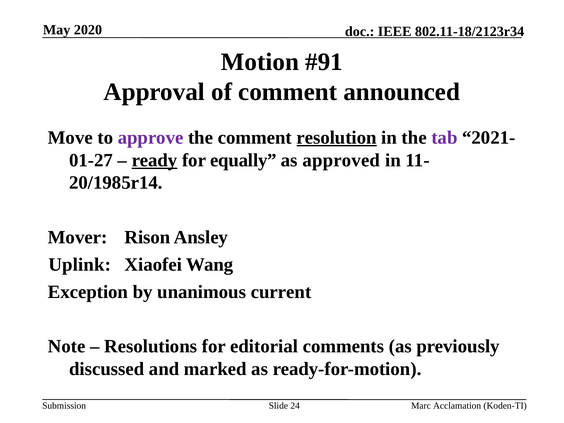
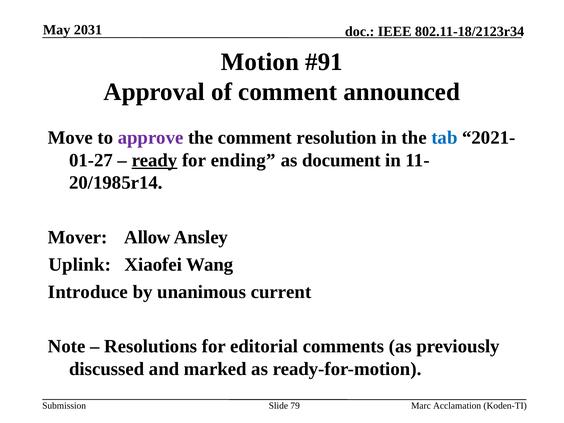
2020: 2020 -> 2031
resolution underline: present -> none
tab colour: purple -> blue
equally: equally -> ending
approved: approved -> document
Rison: Rison -> Allow
Exception: Exception -> Introduce
24: 24 -> 79
